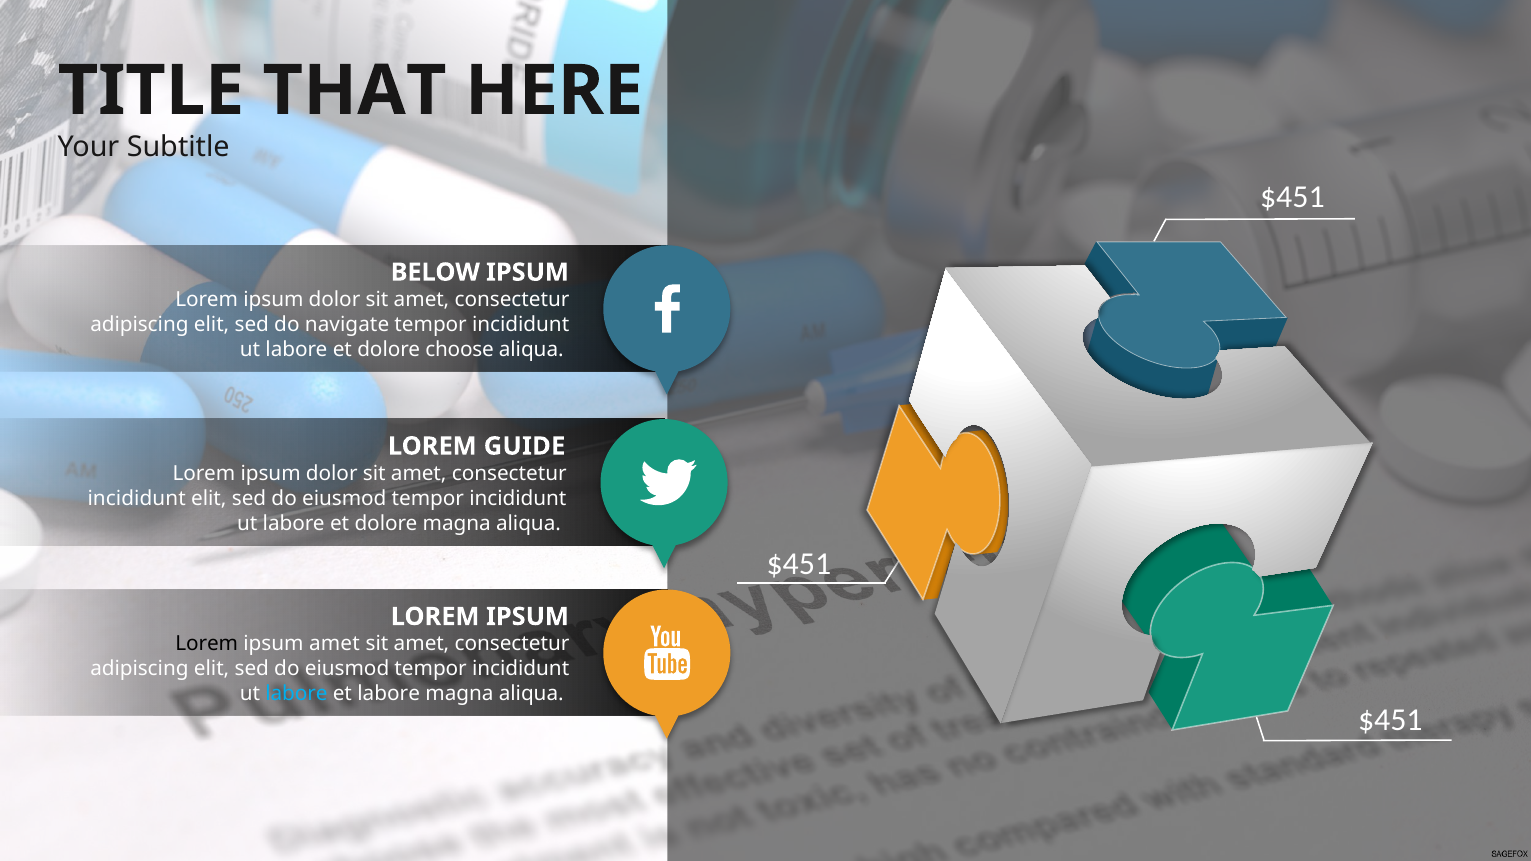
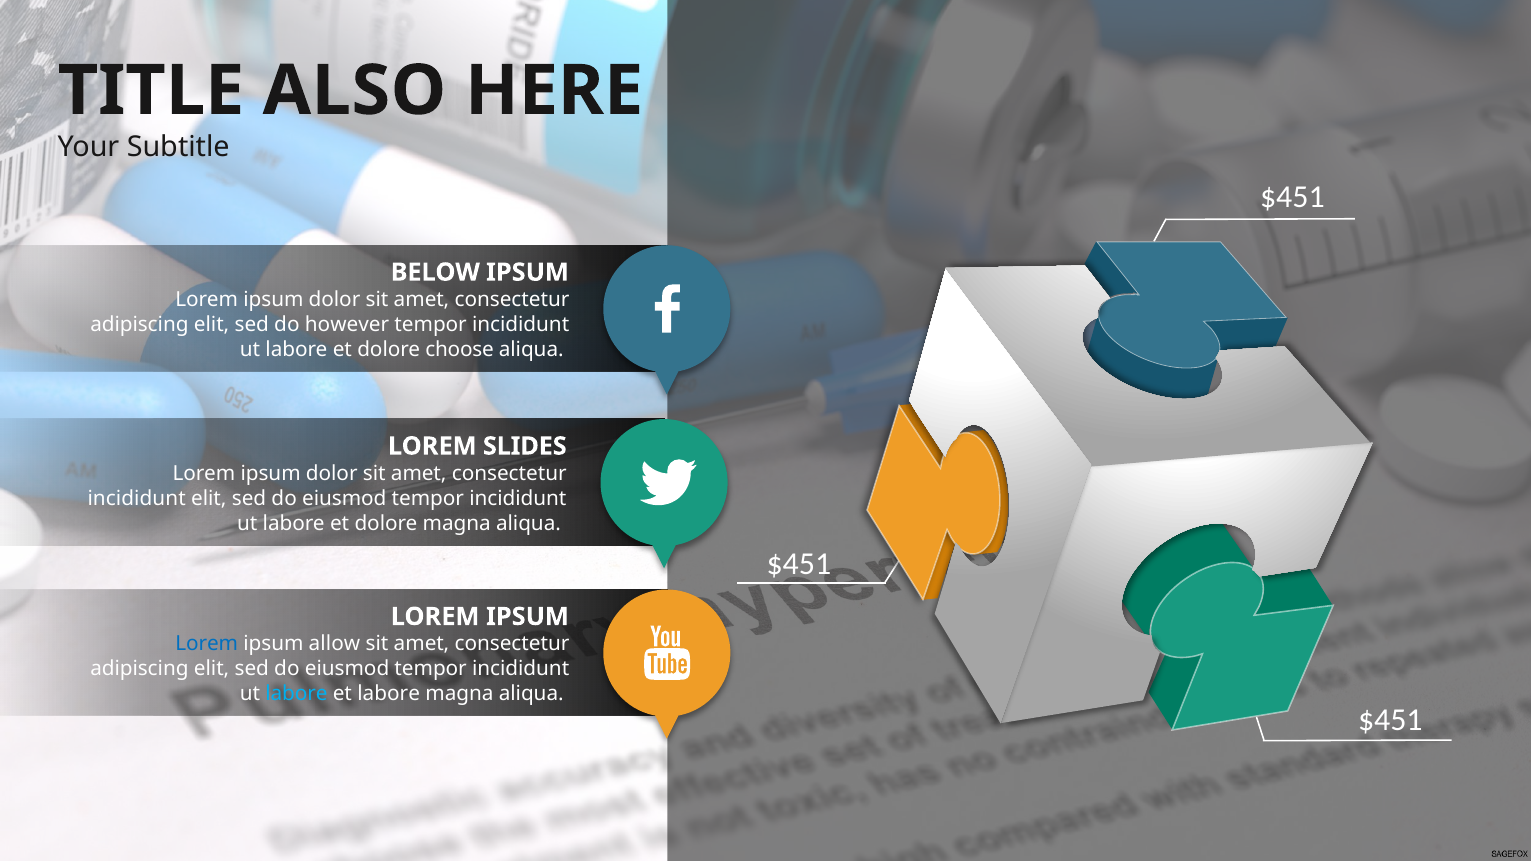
THAT: THAT -> ALSO
navigate: navigate -> however
GUIDE: GUIDE -> SLIDES
Lorem at (207, 644) colour: black -> blue
ipsum amet: amet -> allow
